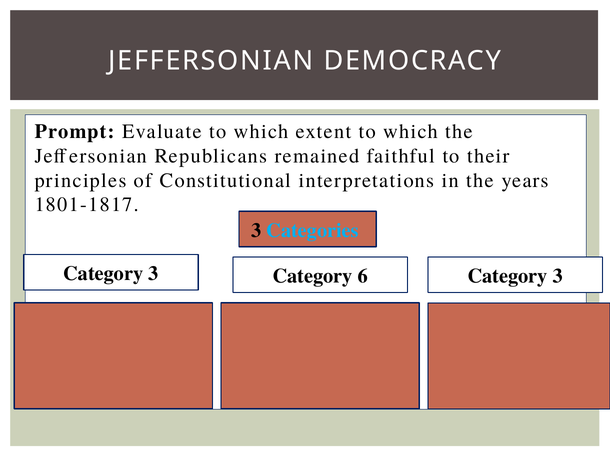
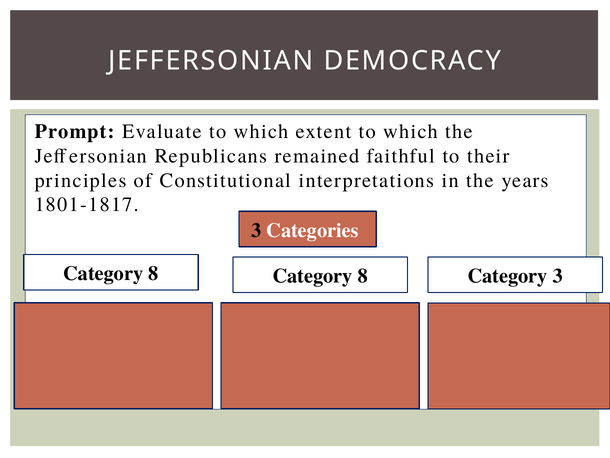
Categories colour: light blue -> white
3 at (154, 273): 3 -> 8
6 at (363, 276): 6 -> 8
